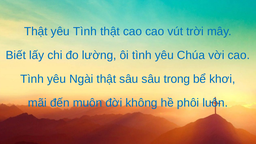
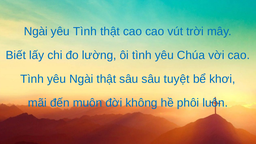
Thật at (36, 31): Thật -> Ngài
trong: trong -> tuyệt
